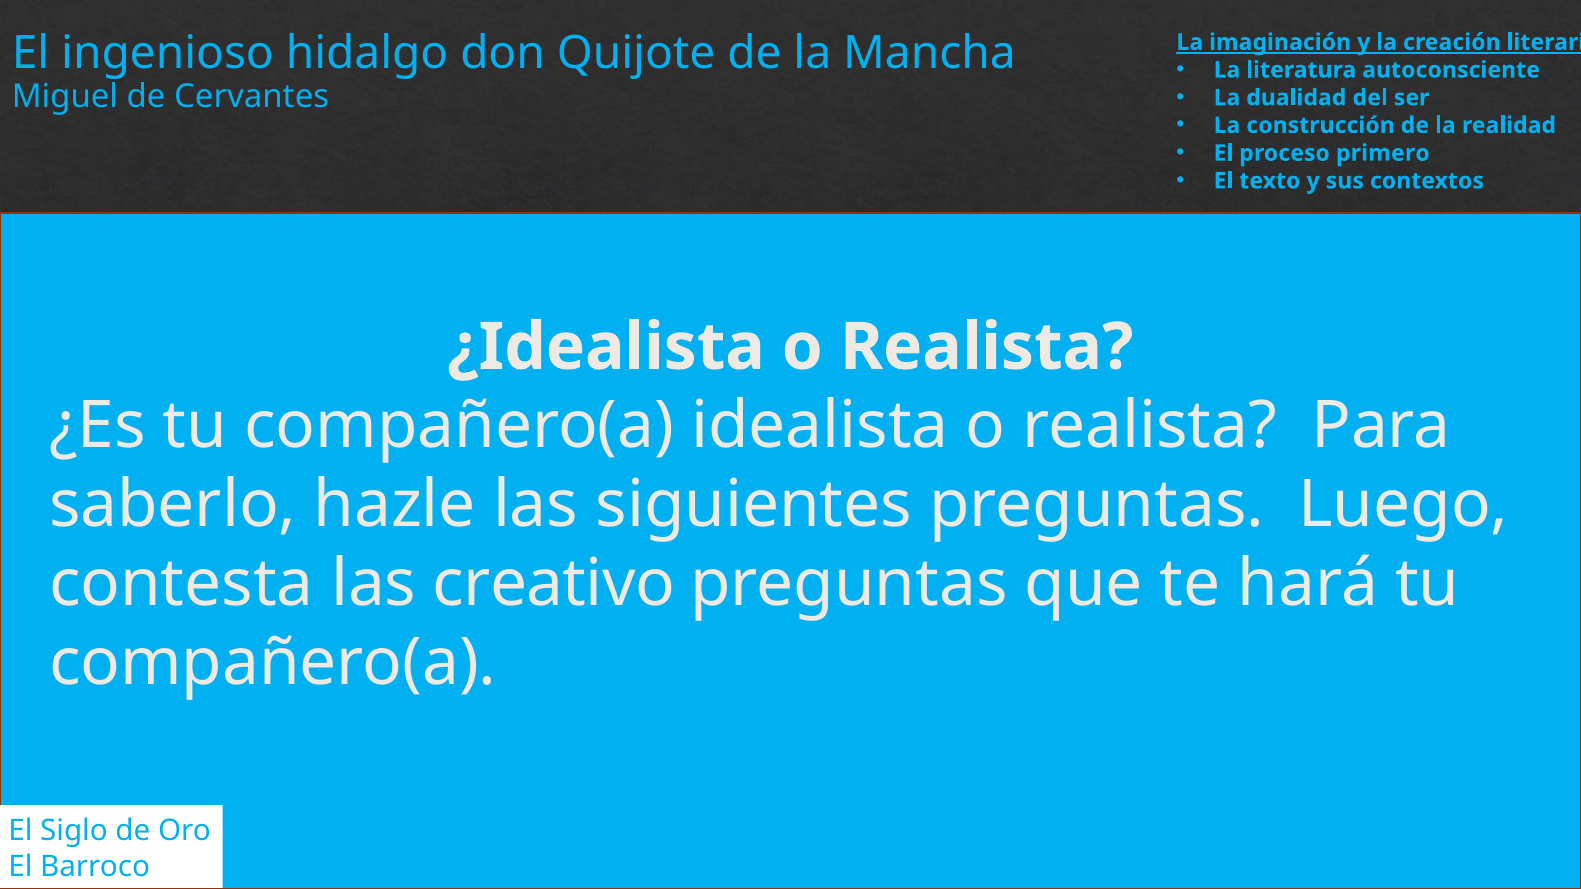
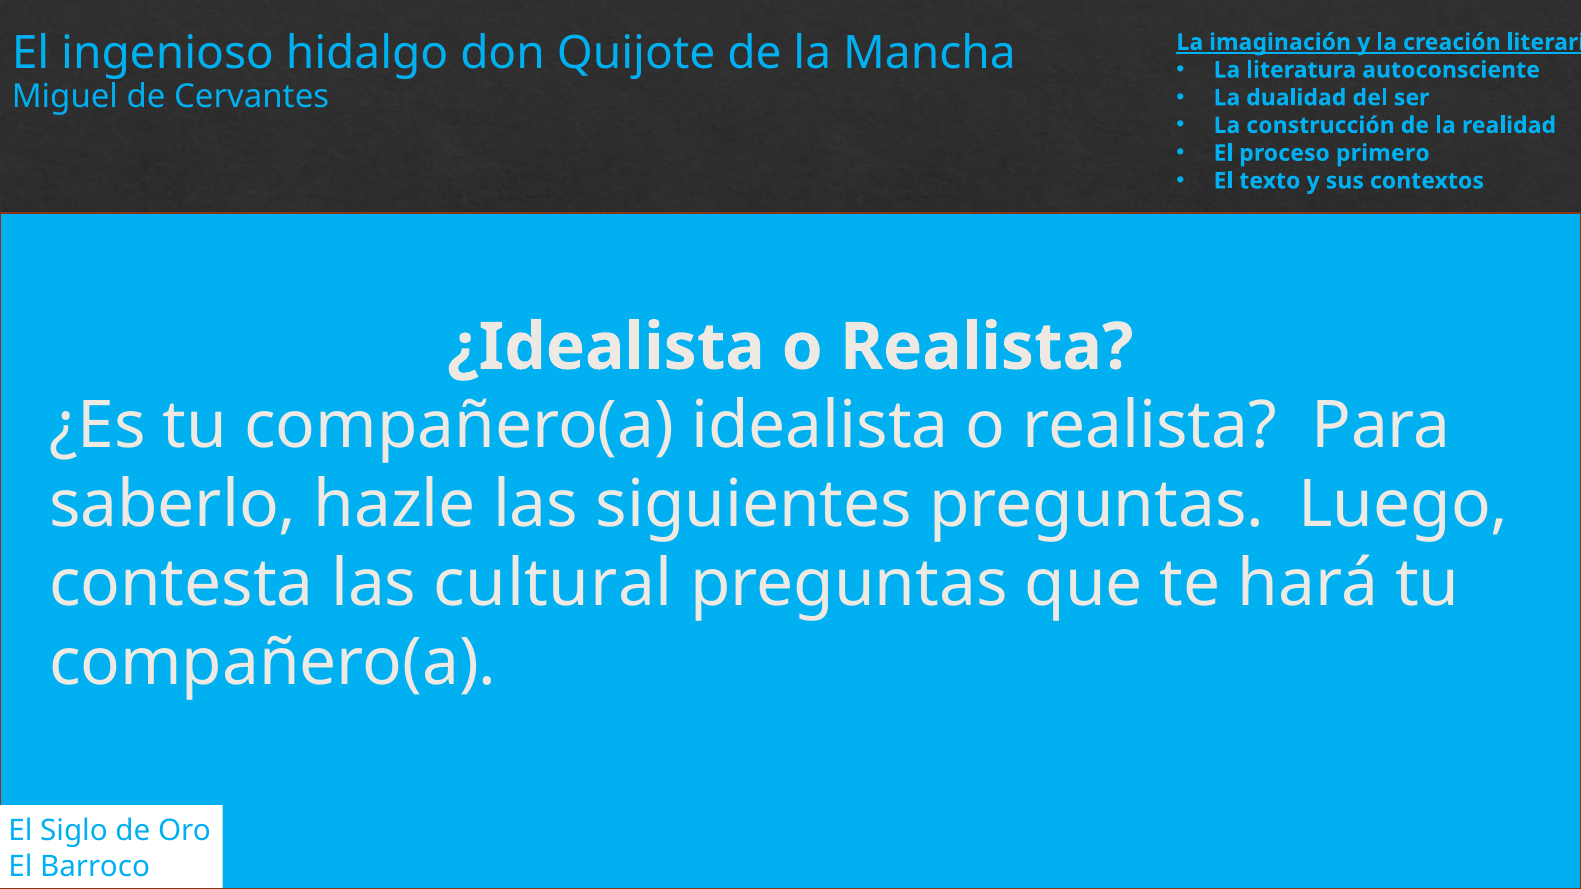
creativo: creativo -> cultural
